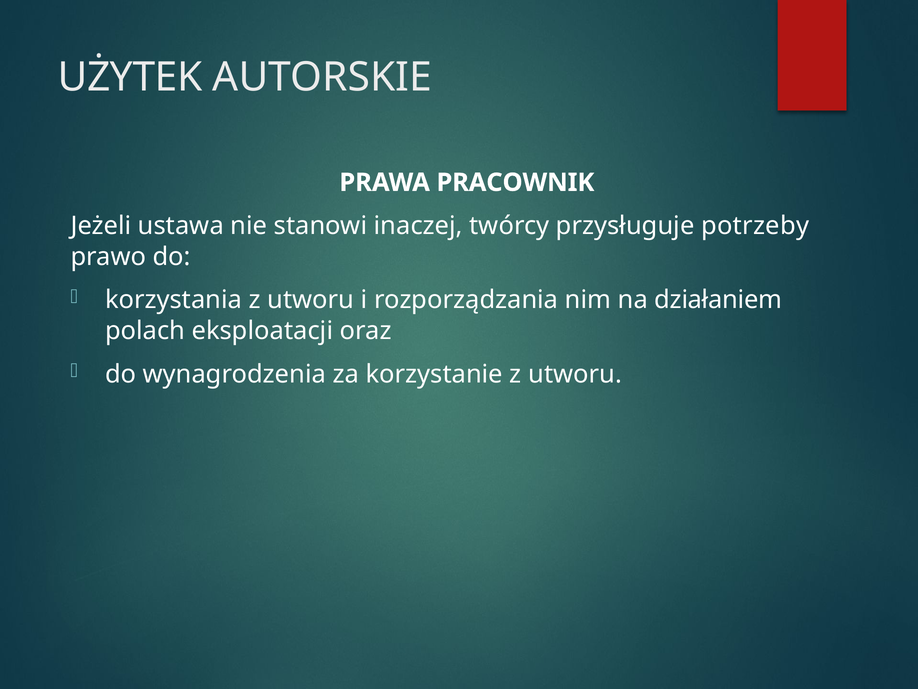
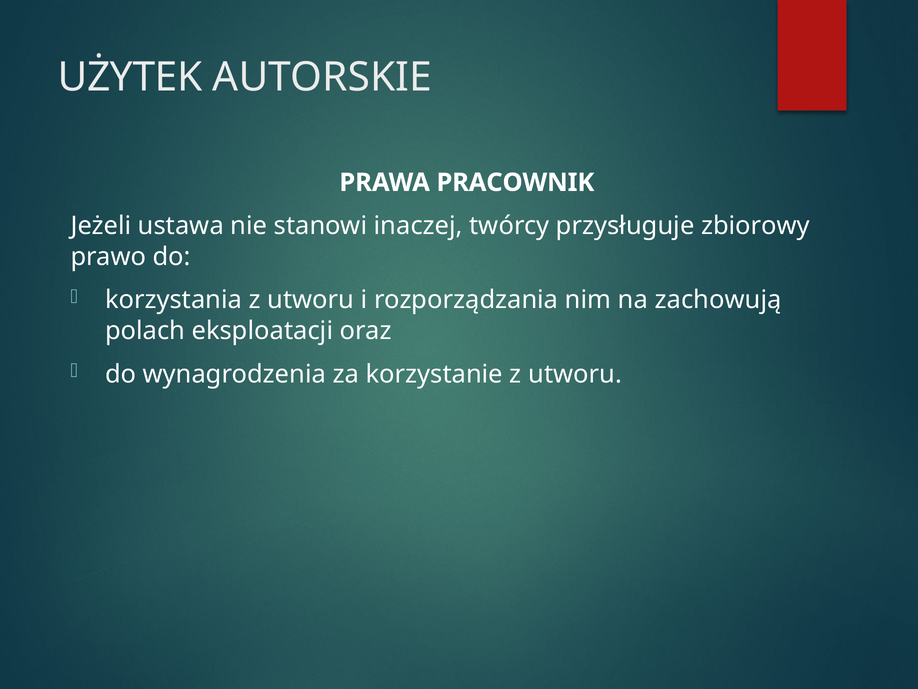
potrzeby: potrzeby -> zbiorowy
działaniem: działaniem -> zachowują
